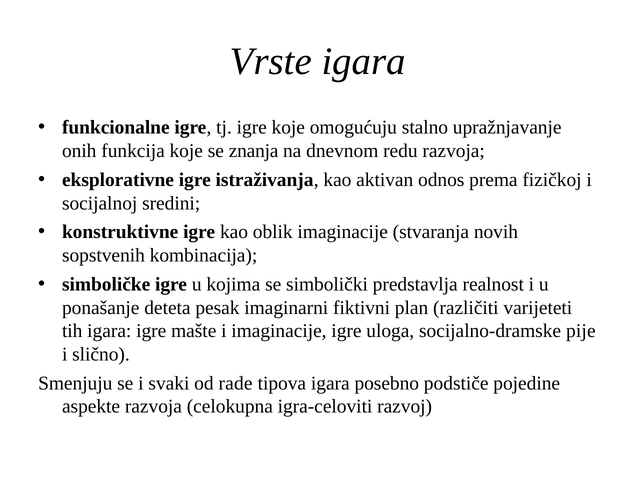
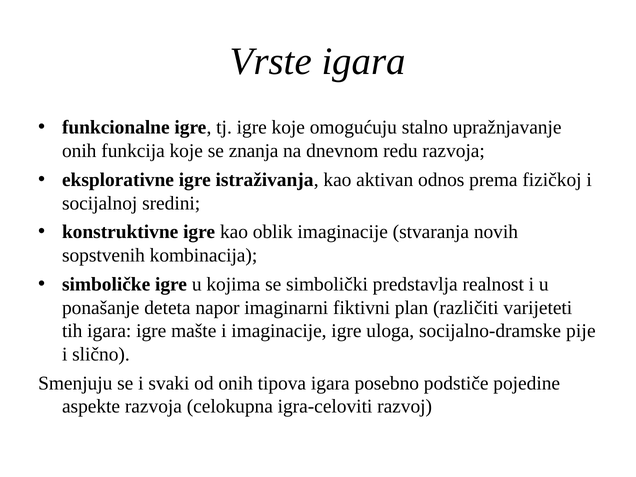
pesak: pesak -> napor
od rade: rade -> onih
